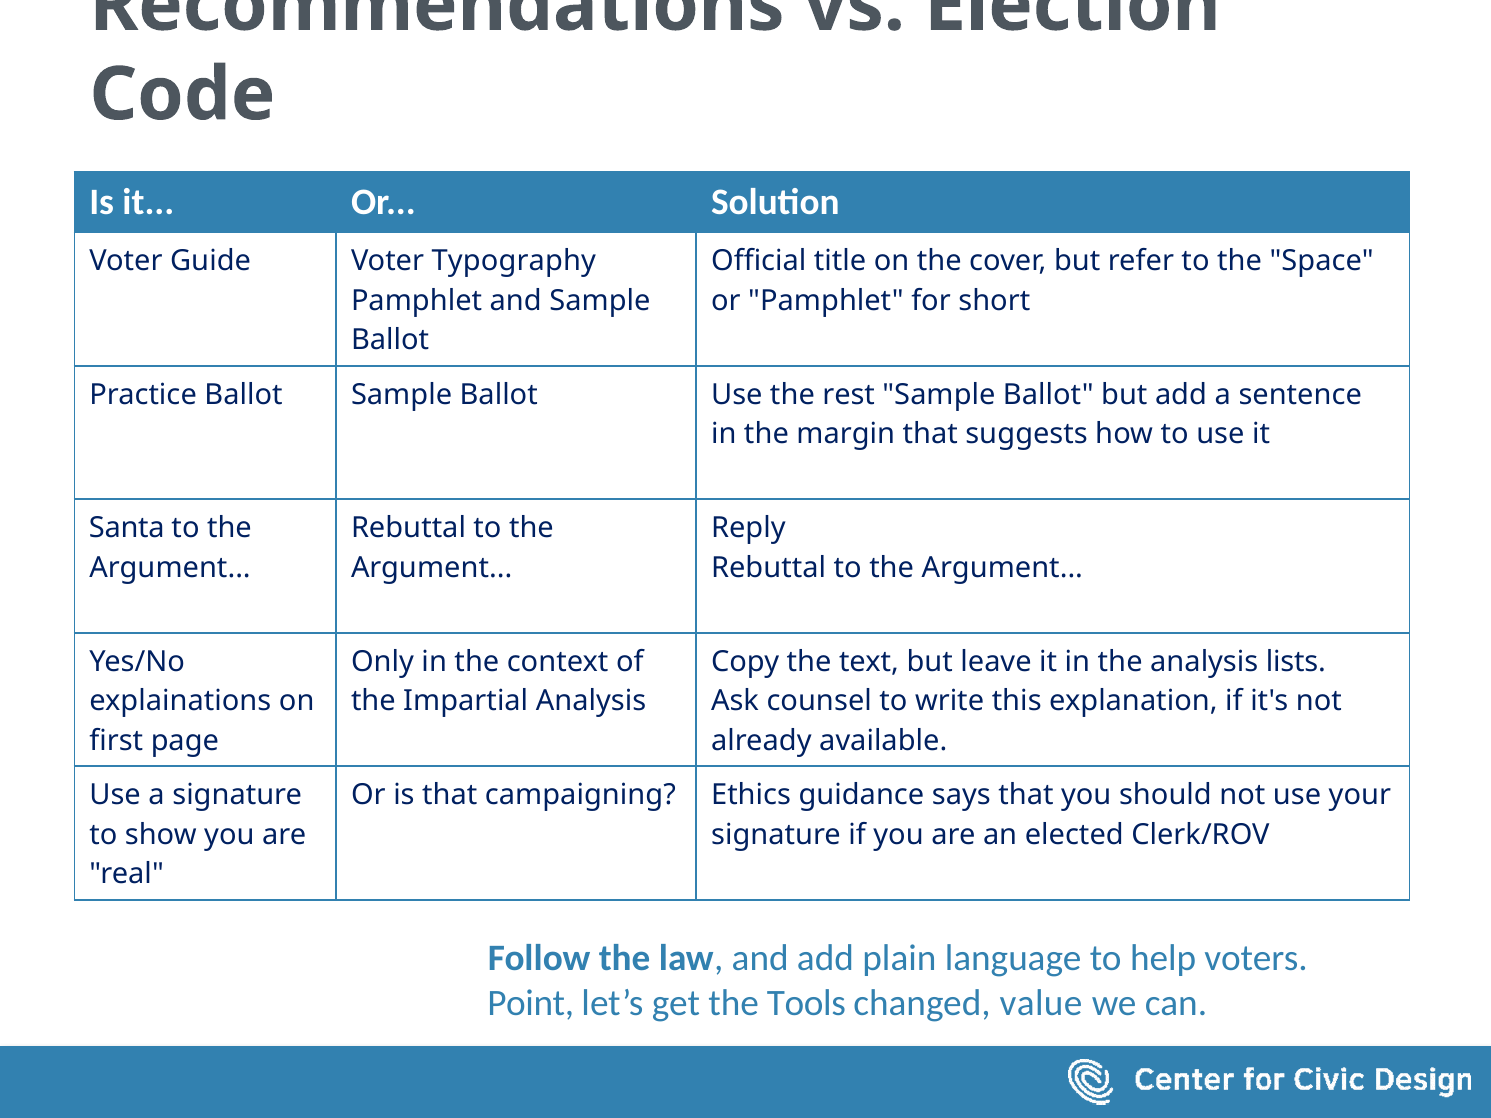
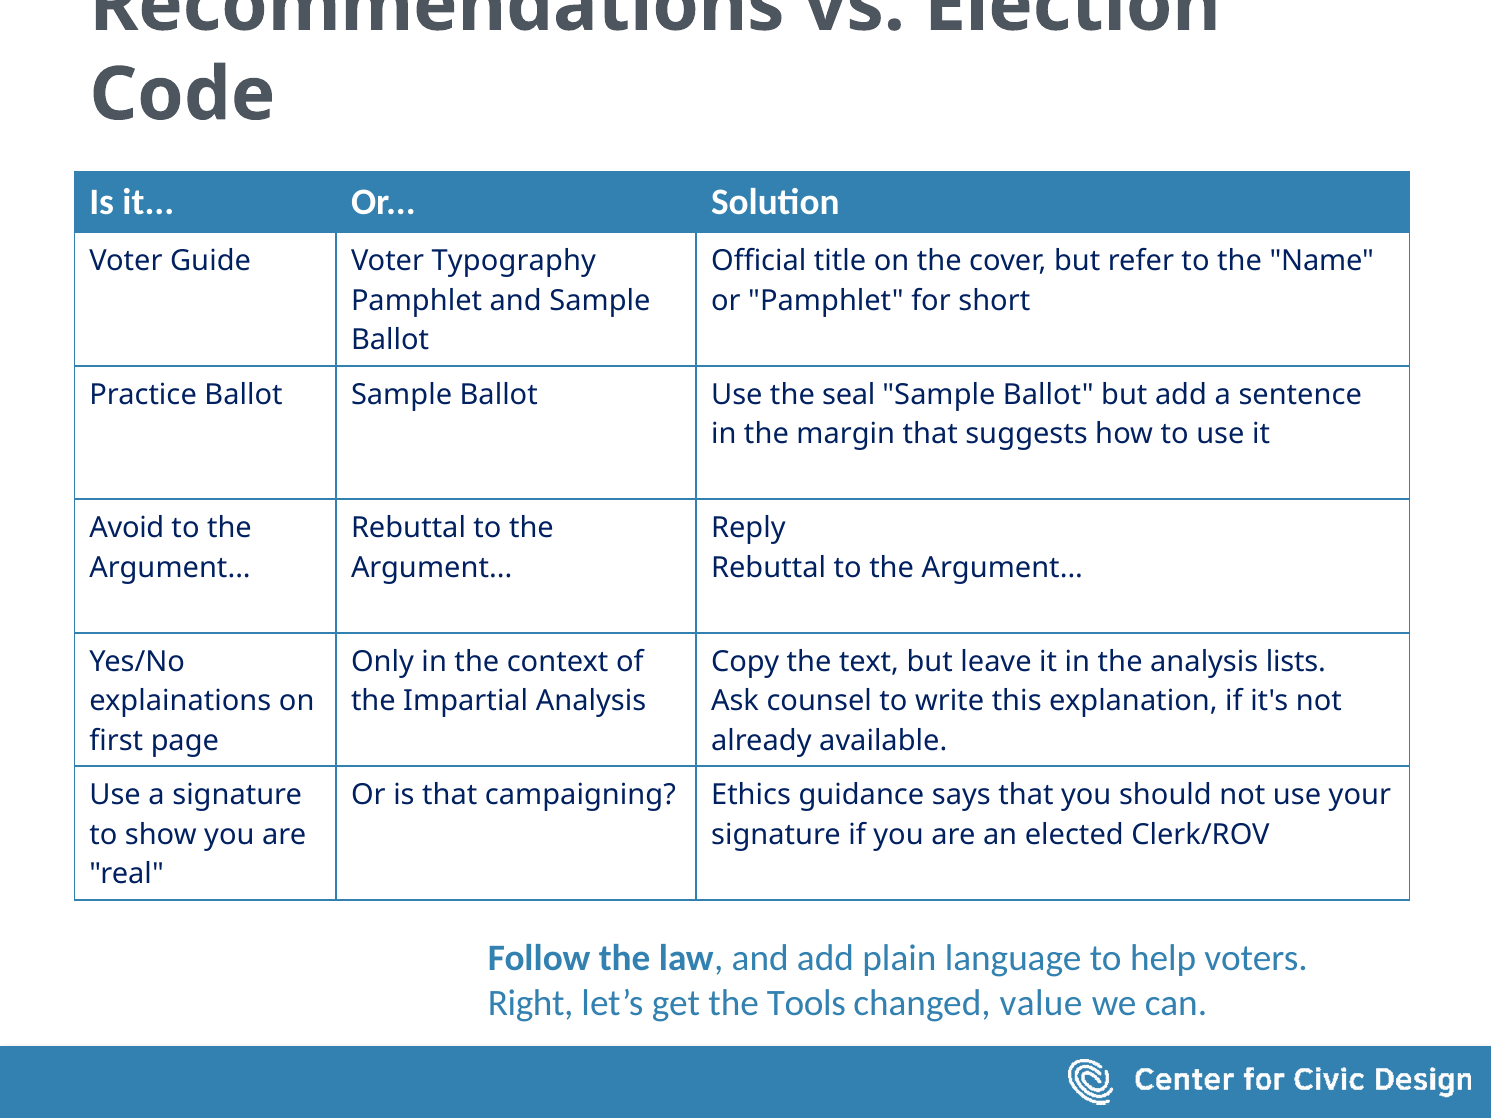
Space: Space -> Name
rest: rest -> seal
Santa: Santa -> Avoid
Point: Point -> Right
